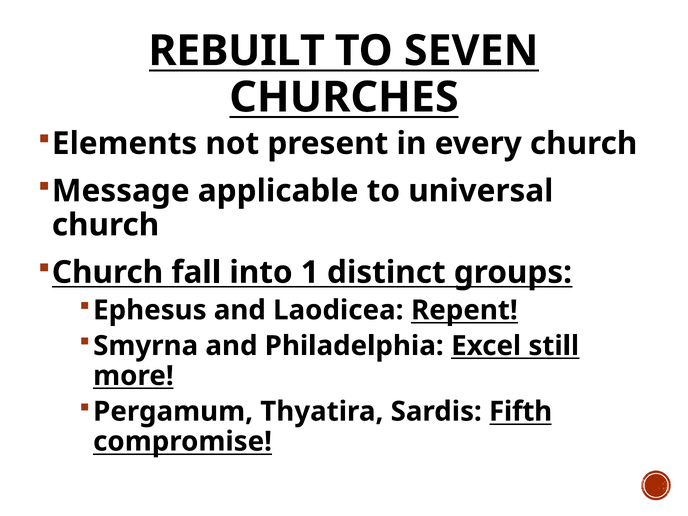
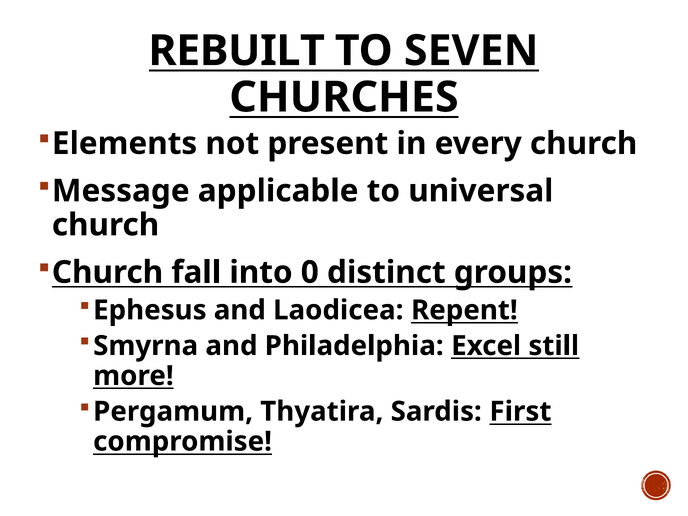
1: 1 -> 0
Fifth: Fifth -> First
